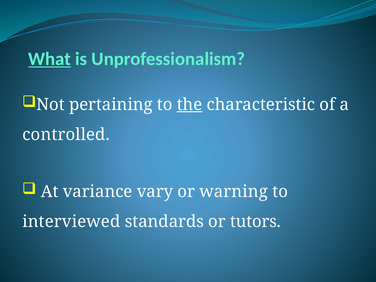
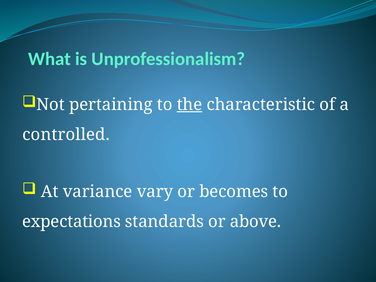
What underline: present -> none
warning: warning -> becomes
interviewed: interviewed -> expectations
tutors: tutors -> above
